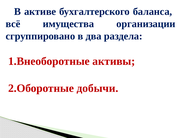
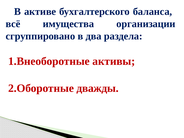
добычи: добычи -> дважды
